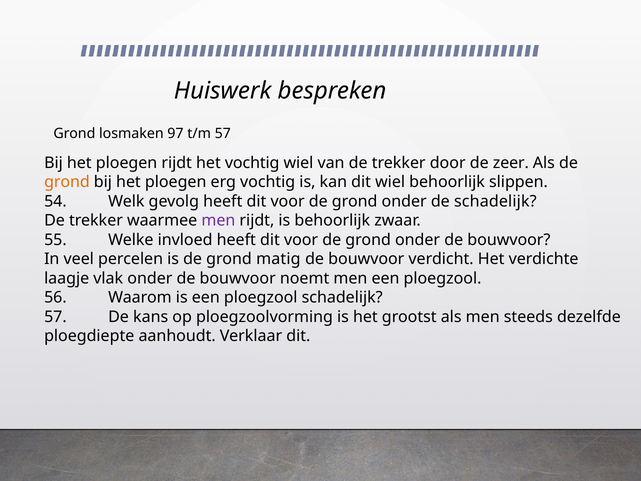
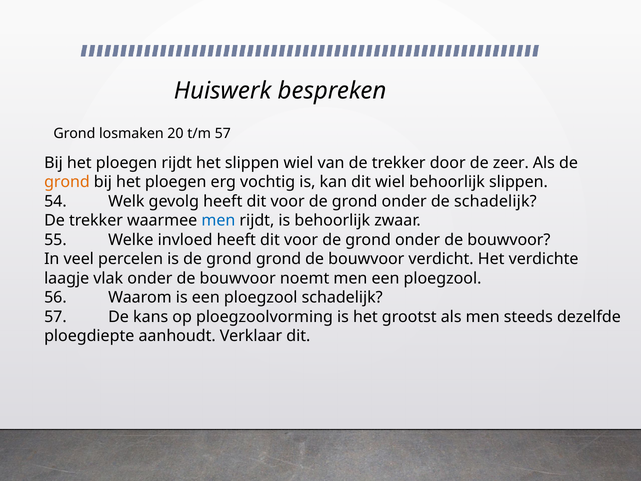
97: 97 -> 20
het vochtig: vochtig -> slippen
men at (218, 220) colour: purple -> blue
grond matig: matig -> grond
